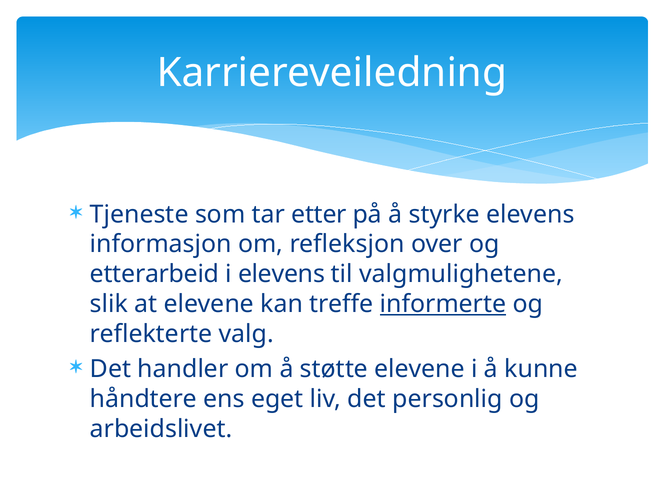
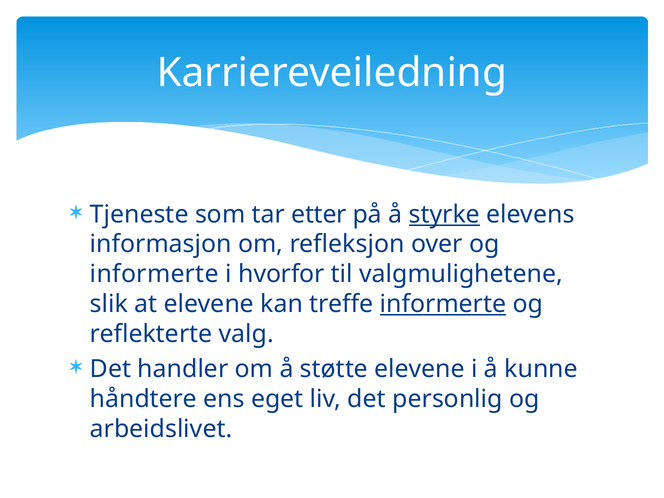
styrke underline: none -> present
etterarbeid at (155, 274): etterarbeid -> informerte
i elevens: elevens -> hvorfor
